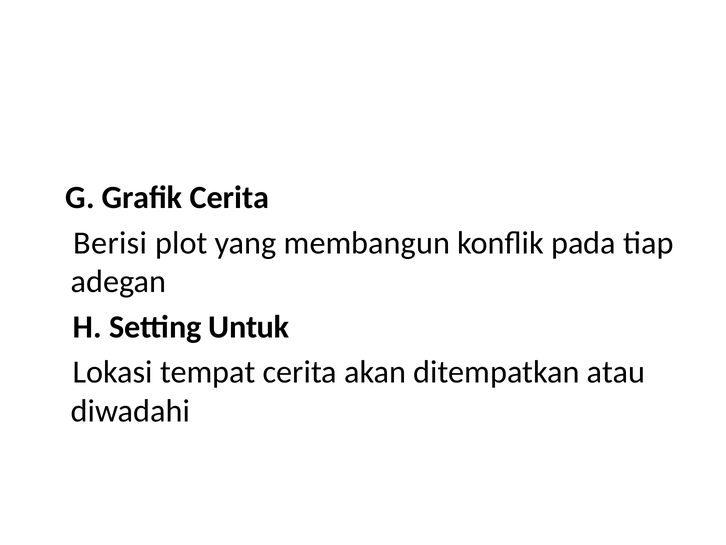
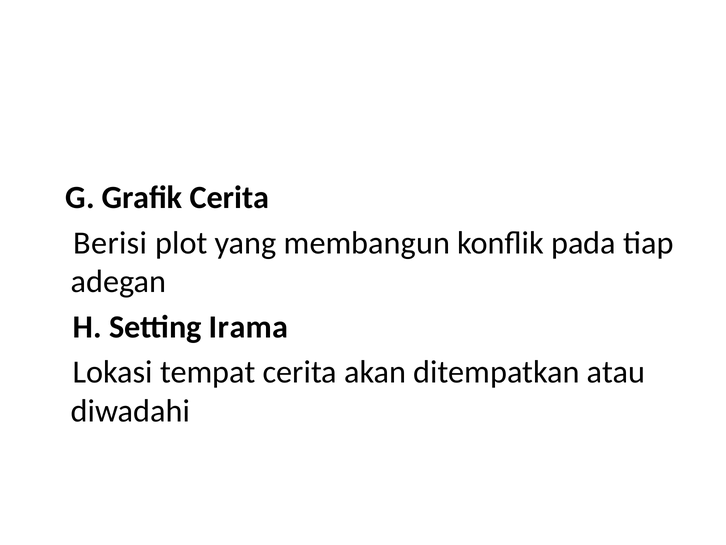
Untuk: Untuk -> Irama
